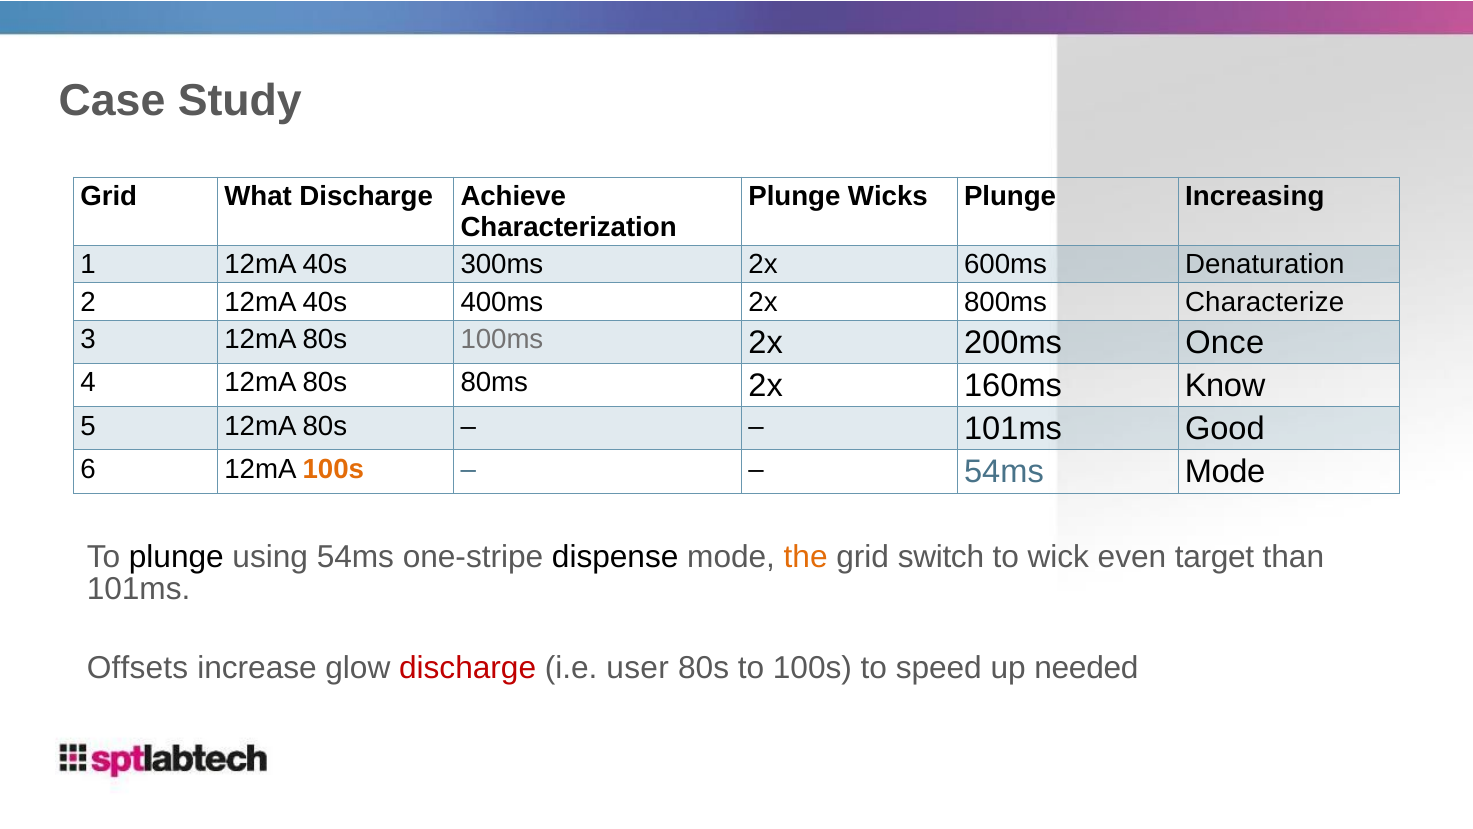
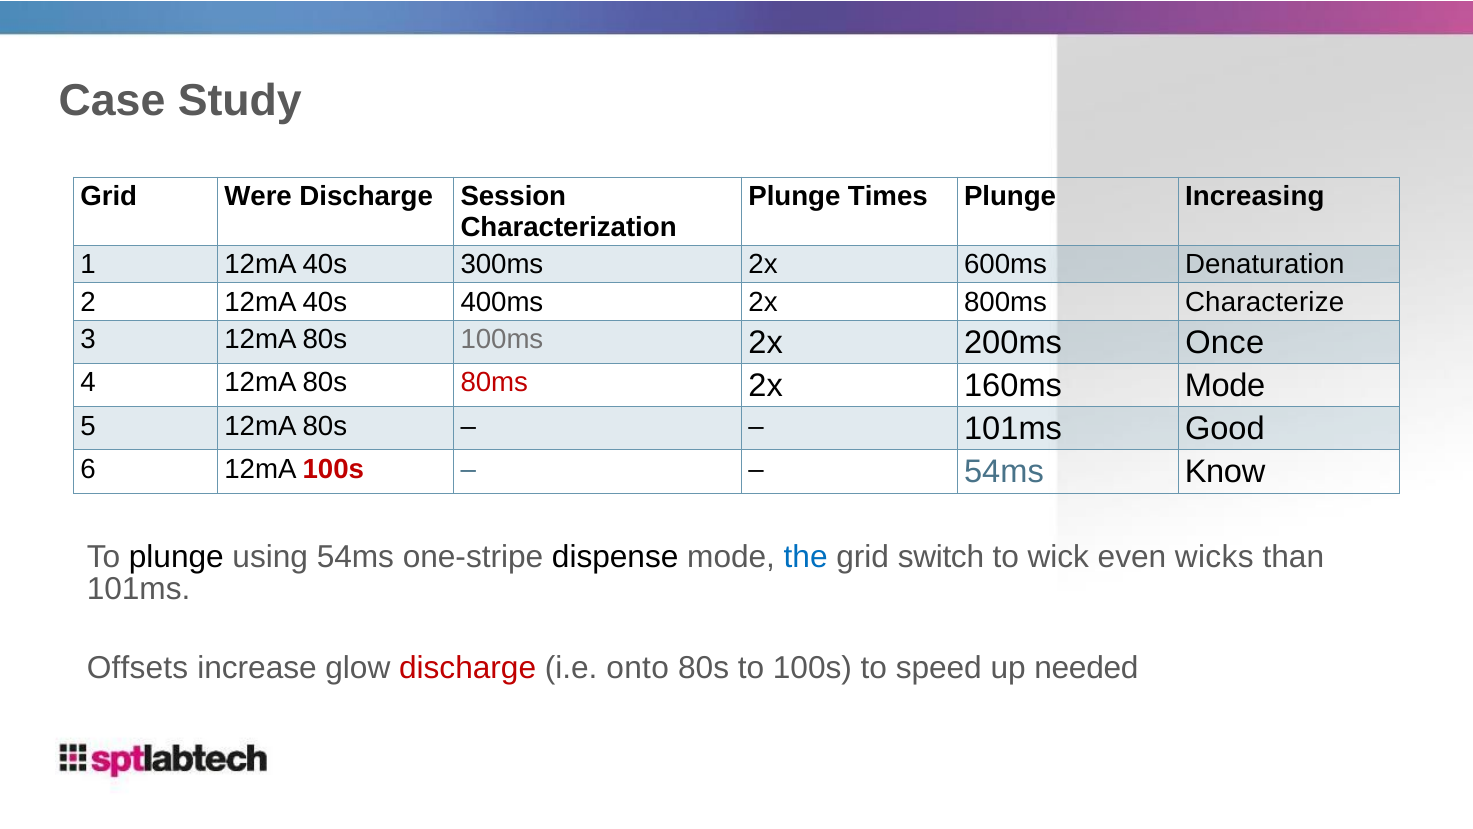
What: What -> Were
Achieve: Achieve -> Session
Wicks: Wicks -> Times
80ms colour: black -> red
160ms Know: Know -> Mode
100s at (333, 469) colour: orange -> red
54ms Mode: Mode -> Know
the colour: orange -> blue
target: target -> wicks
user: user -> onto
